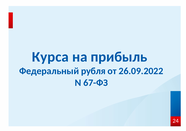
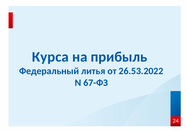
рубля: рубля -> литья
26.09.2022: 26.09.2022 -> 26.53.2022
